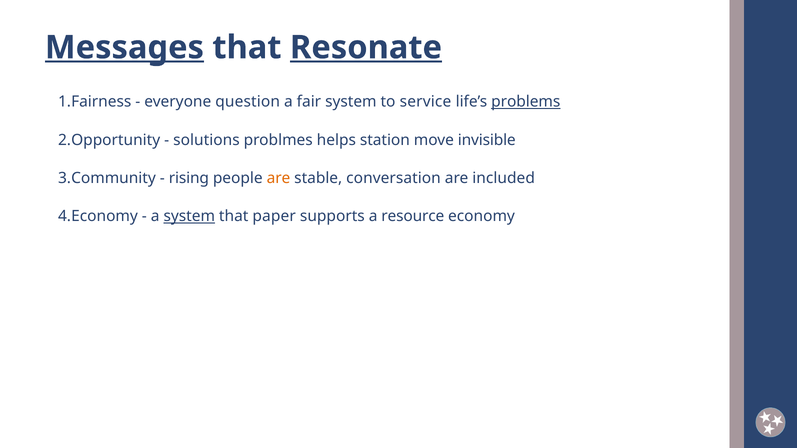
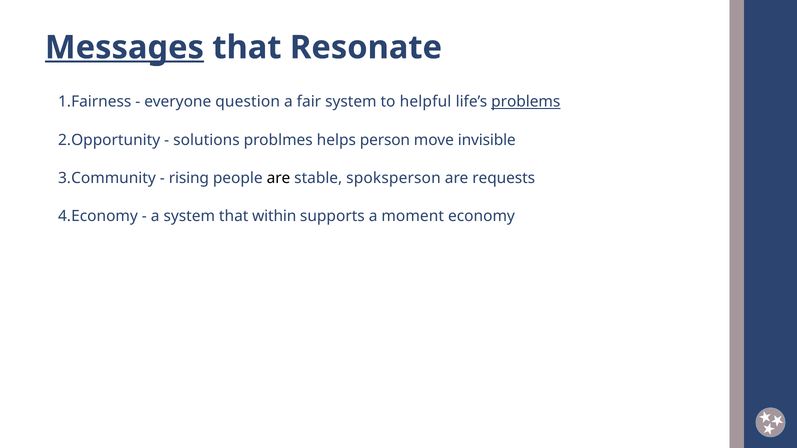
Resonate underline: present -> none
service: service -> helpful
station: station -> person
are at (279, 178) colour: orange -> black
conversation: conversation -> spoksperson
included: included -> requests
system at (189, 217) underline: present -> none
paper: paper -> within
resource: resource -> moment
